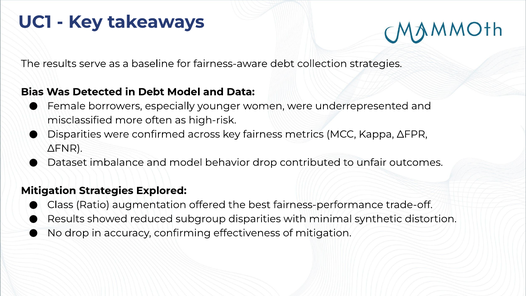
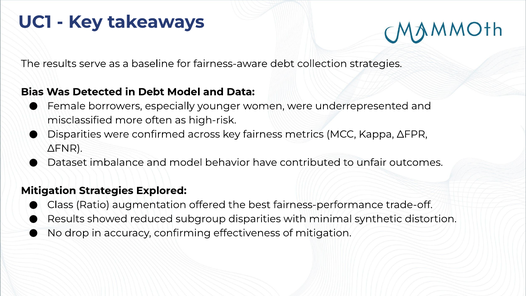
behavior drop: drop -> have
